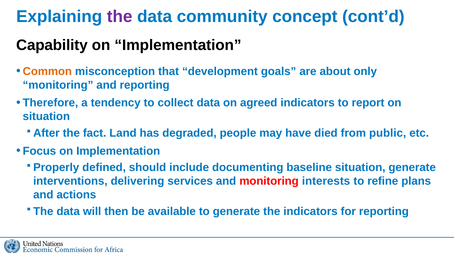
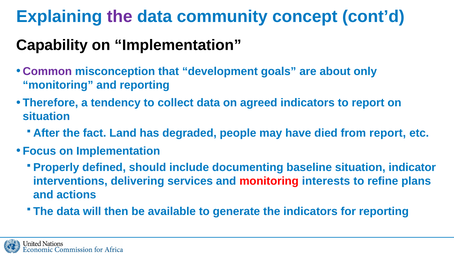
Common colour: orange -> purple
from public: public -> report
situation generate: generate -> indicator
